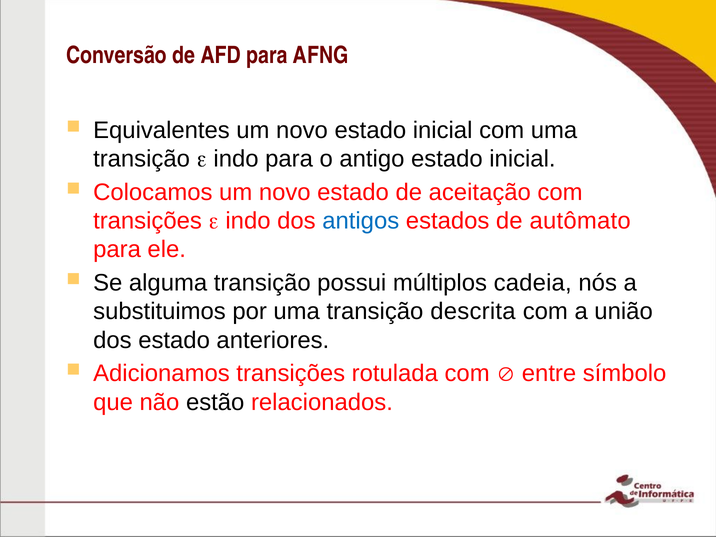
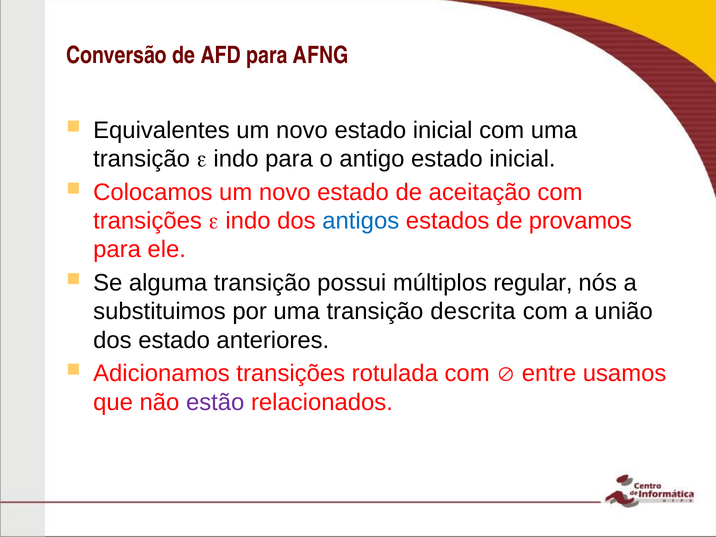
autômato: autômato -> provamos
cadeia: cadeia -> regular
símbolo: símbolo -> usamos
estão colour: black -> purple
